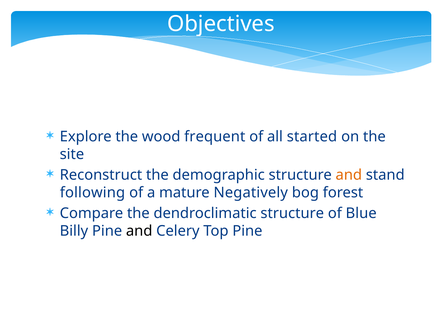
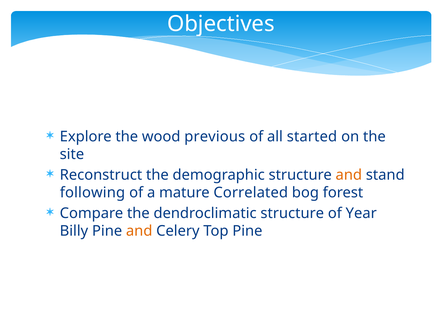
frequent: frequent -> previous
Negatively: Negatively -> Correlated
Blue: Blue -> Year
and at (139, 231) colour: black -> orange
